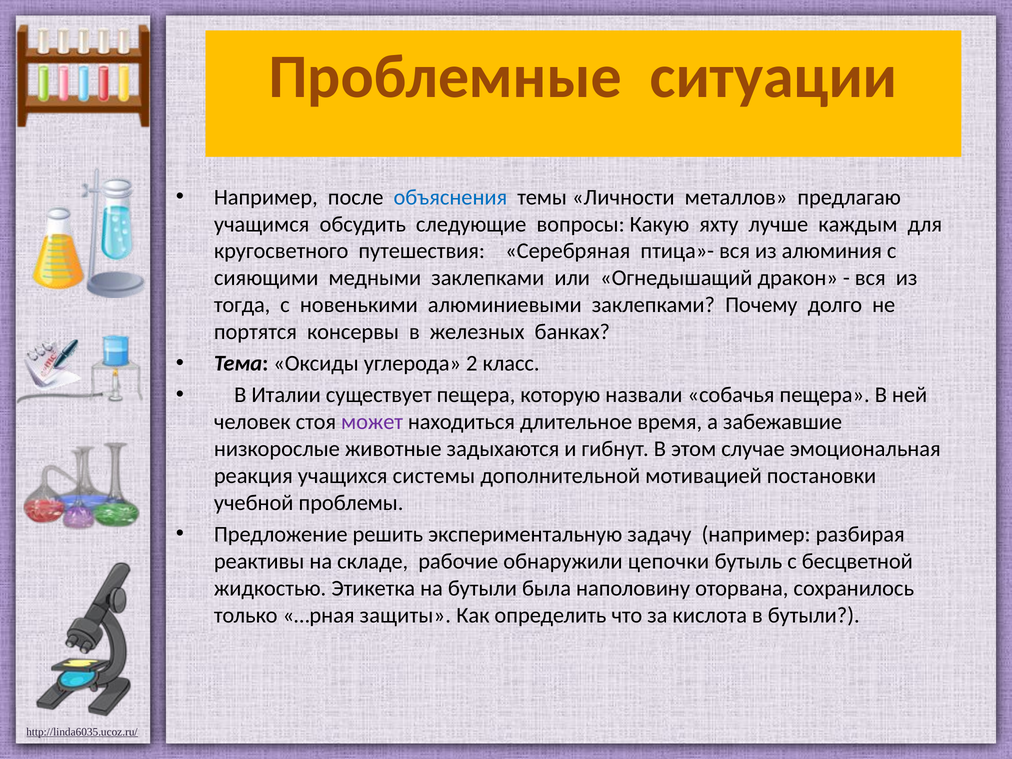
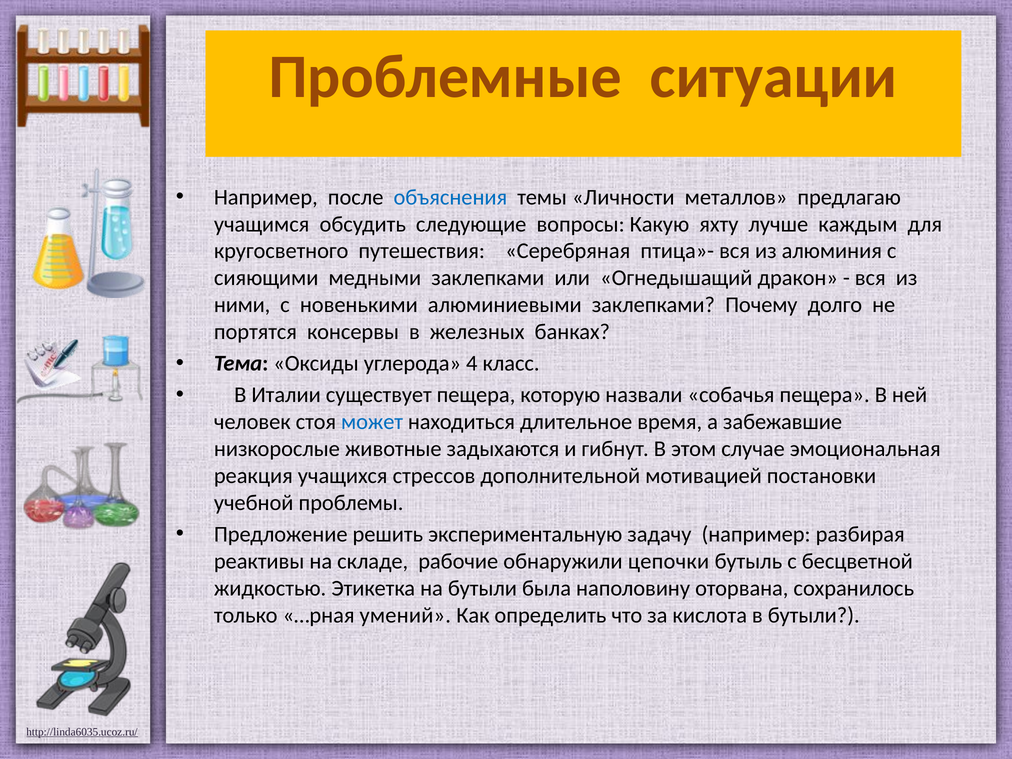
тогда: тогда -> ними
2: 2 -> 4
может colour: purple -> blue
системы: системы -> стрессов
защиты: защиты -> умений
